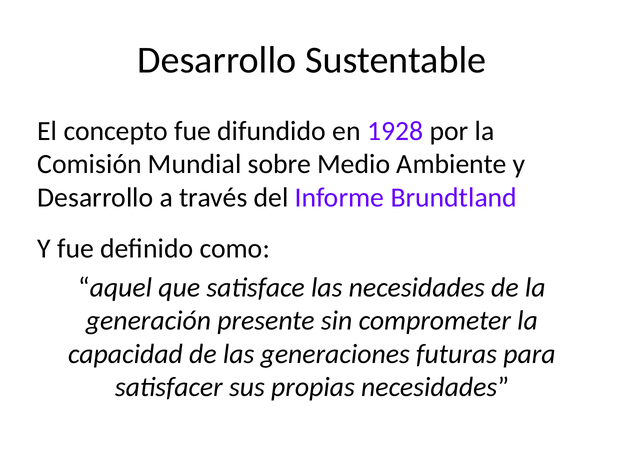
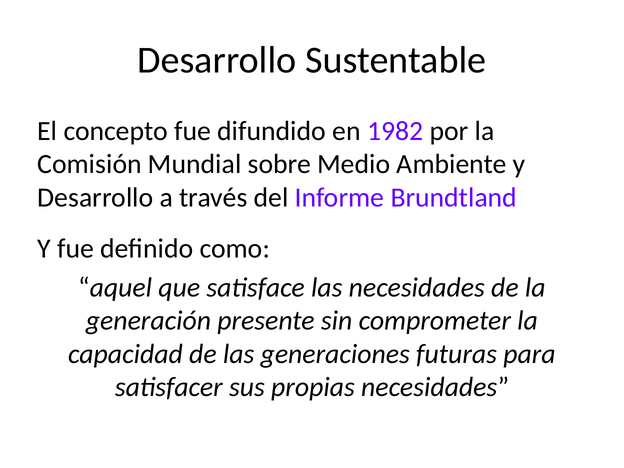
1928: 1928 -> 1982
